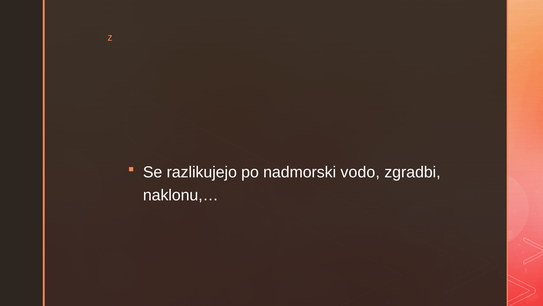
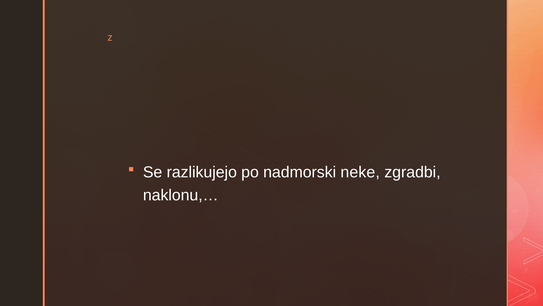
vodo: vodo -> neke
